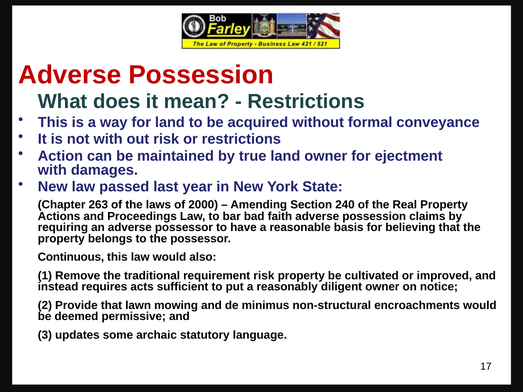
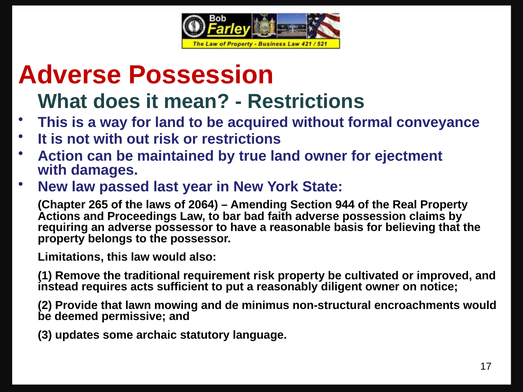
263: 263 -> 265
2000: 2000 -> 2064
240: 240 -> 944
Continuous: Continuous -> Limitations
